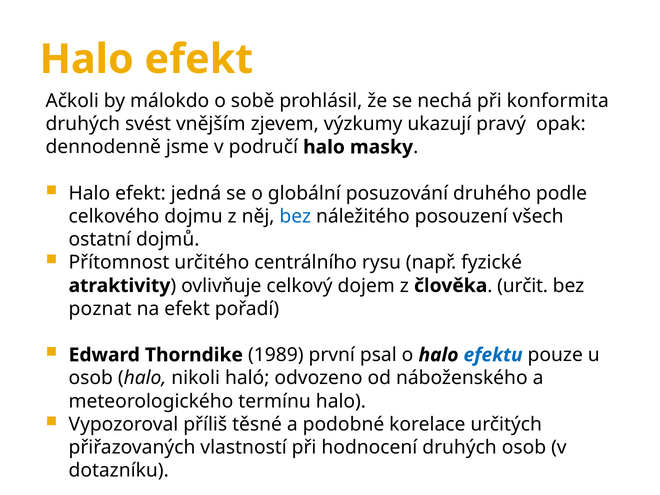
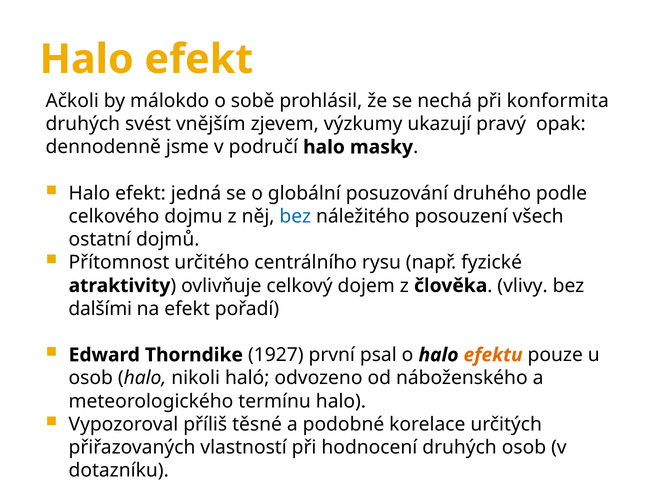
určit: určit -> vlivy
poznat: poznat -> dalšími
1989: 1989 -> 1927
efektu colour: blue -> orange
